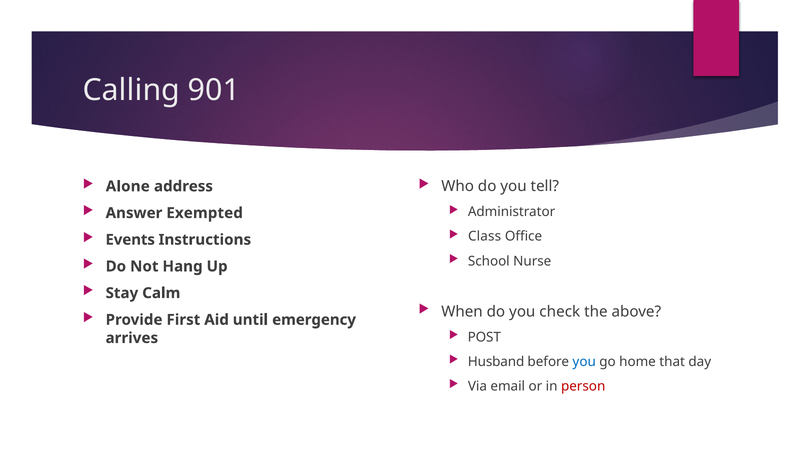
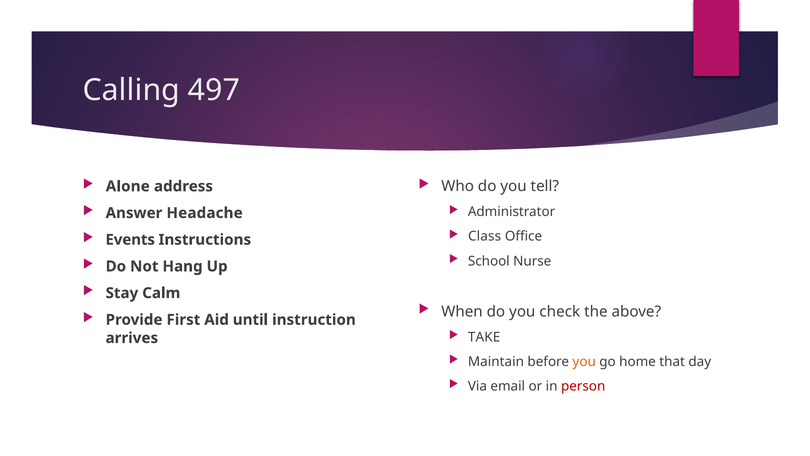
901: 901 -> 497
Exempted: Exempted -> Headache
emergency: emergency -> instruction
POST: POST -> TAKE
Husband: Husband -> Maintain
you at (584, 361) colour: blue -> orange
